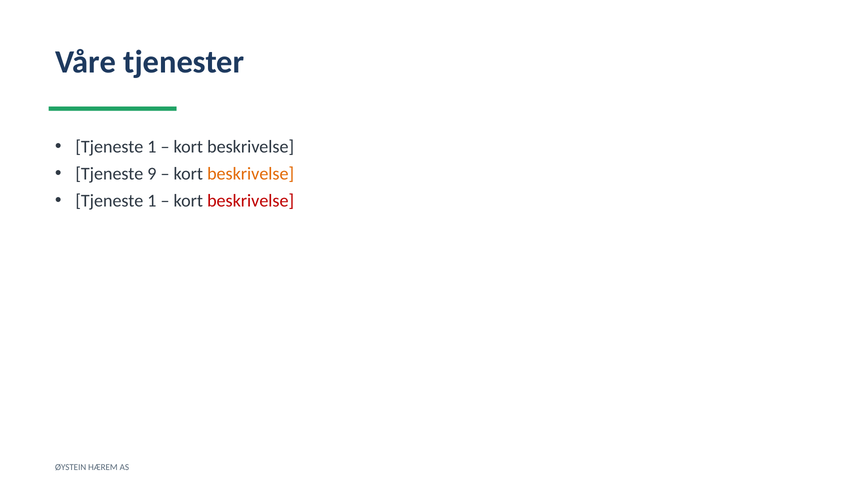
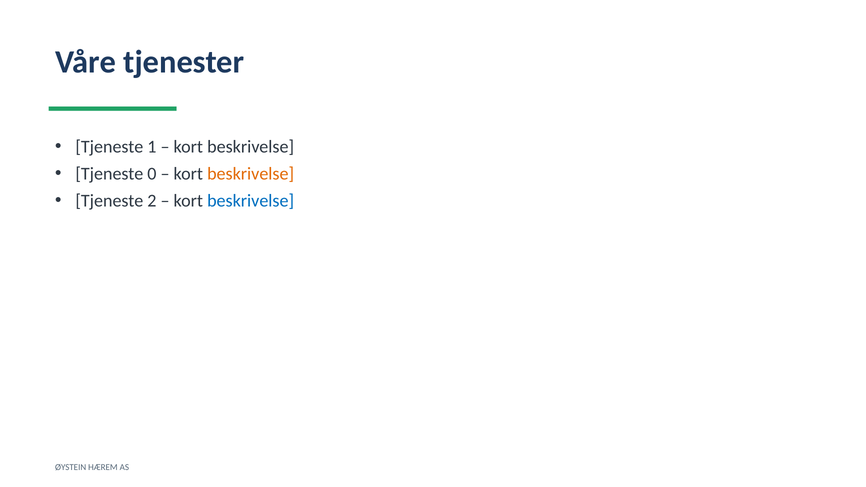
9: 9 -> 0
1 at (152, 201): 1 -> 2
beskrivelse at (251, 201) colour: red -> blue
